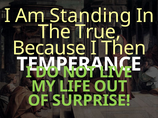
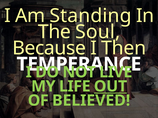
True: True -> Soul
OUT underline: none -> present
SURPRISE: SURPRISE -> BELIEVED
